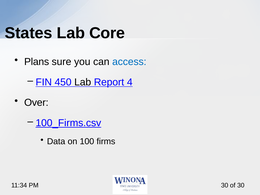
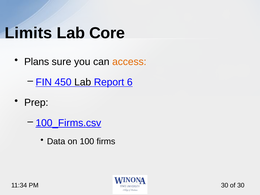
States: States -> Limits
access colour: blue -> orange
4: 4 -> 6
Over: Over -> Prep
